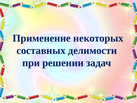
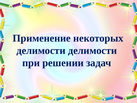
составных at (41, 50): составных -> делимости
